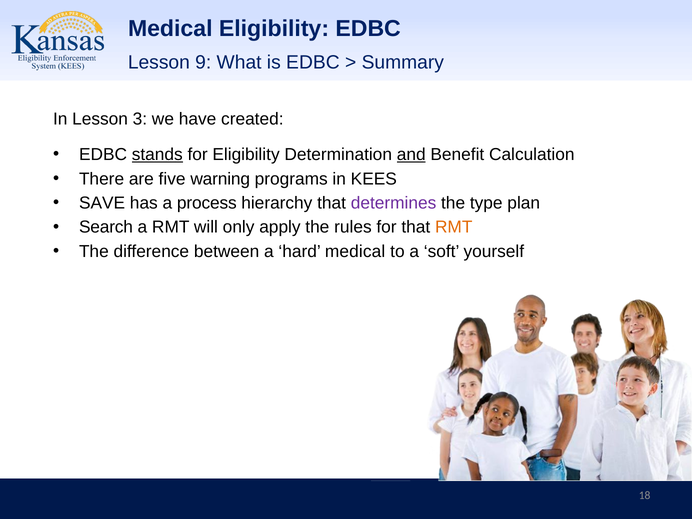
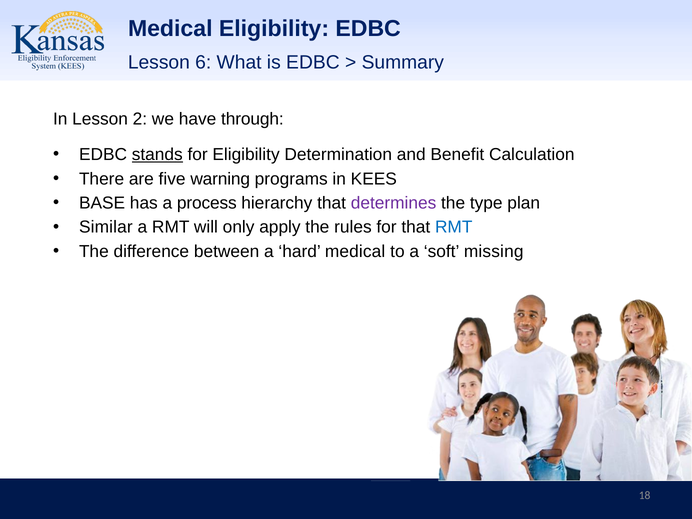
9: 9 -> 6
3: 3 -> 2
created: created -> through
and underline: present -> none
SAVE: SAVE -> BASE
Search: Search -> Similar
RMT at (454, 227) colour: orange -> blue
yourself: yourself -> missing
